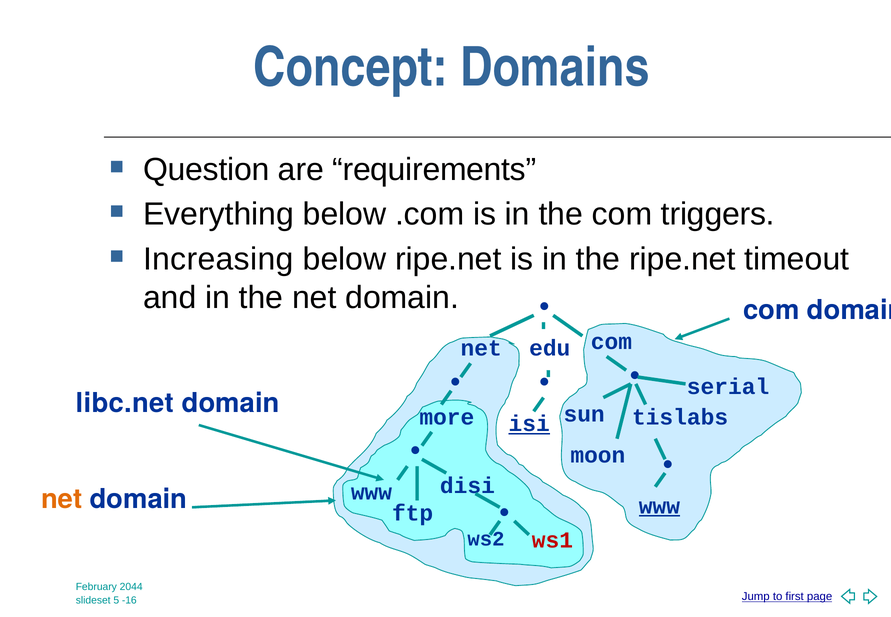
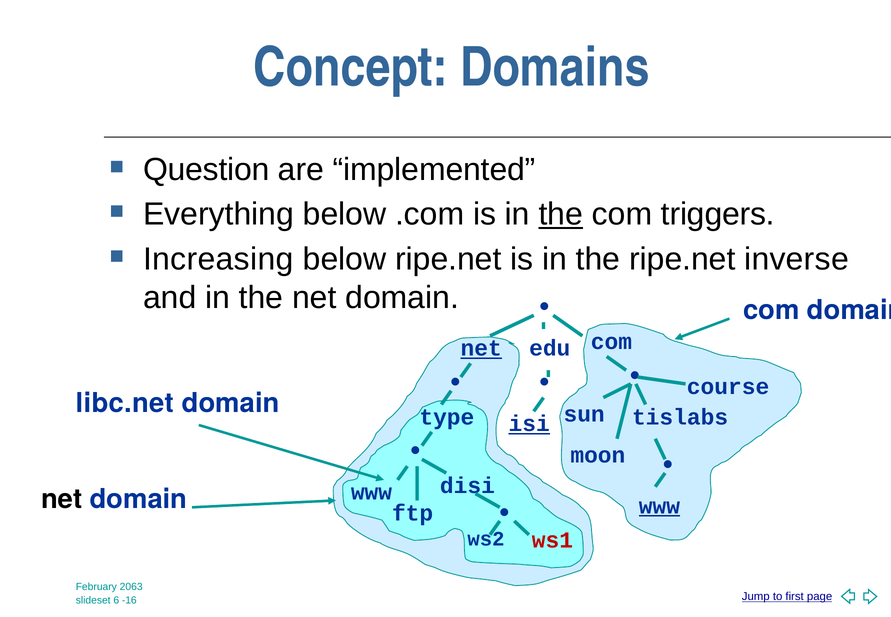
requirements: requirements -> implemented
the at (561, 214) underline: none -> present
timeout: timeout -> inverse
net at (481, 348) underline: none -> present
serial: serial -> course
more: more -> type
net at (62, 499) colour: orange -> black
2044: 2044 -> 2063
5: 5 -> 6
